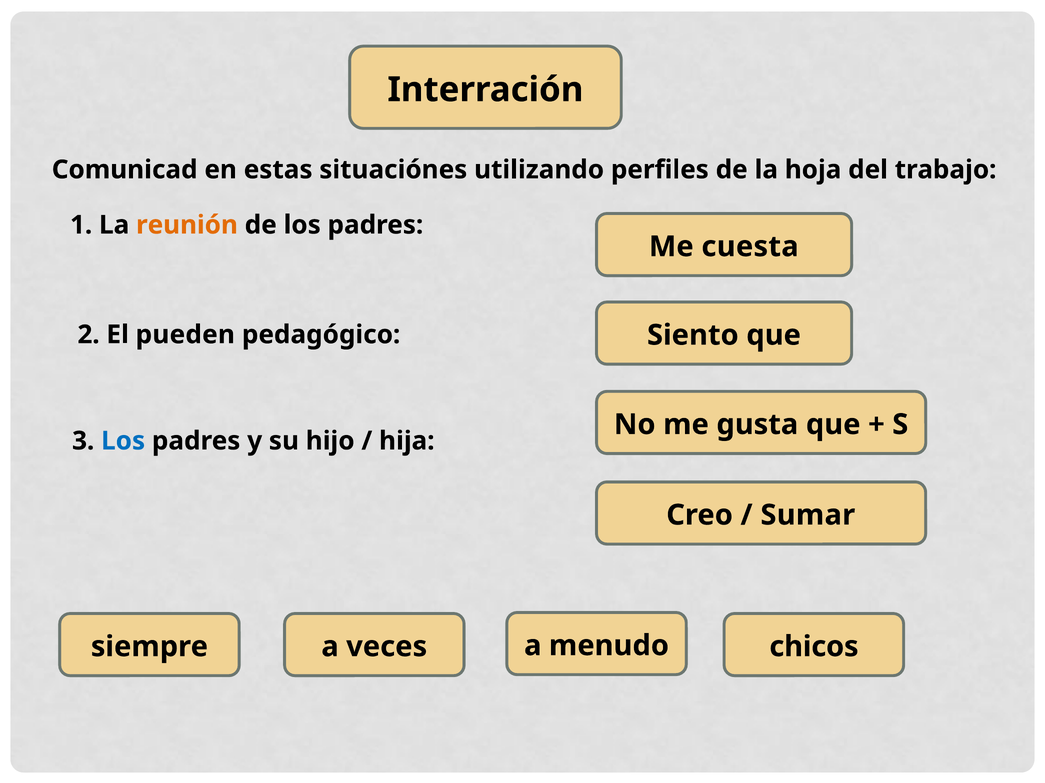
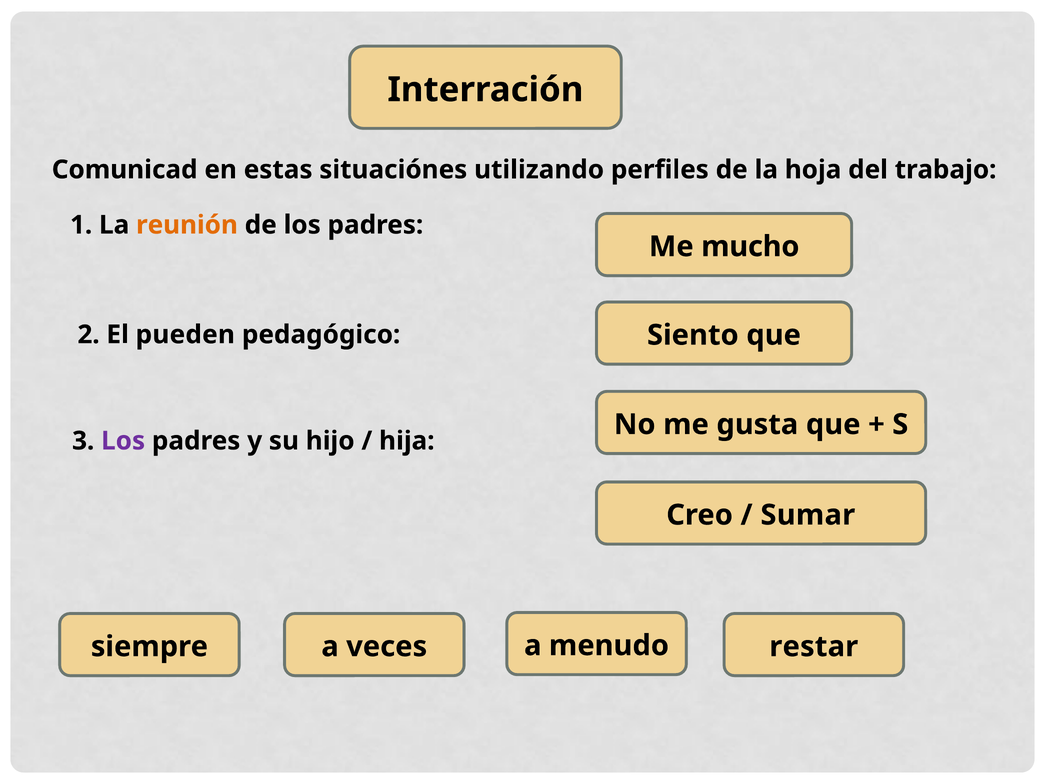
cuesta: cuesta -> mucho
Los at (123, 441) colour: blue -> purple
chicos: chicos -> restar
